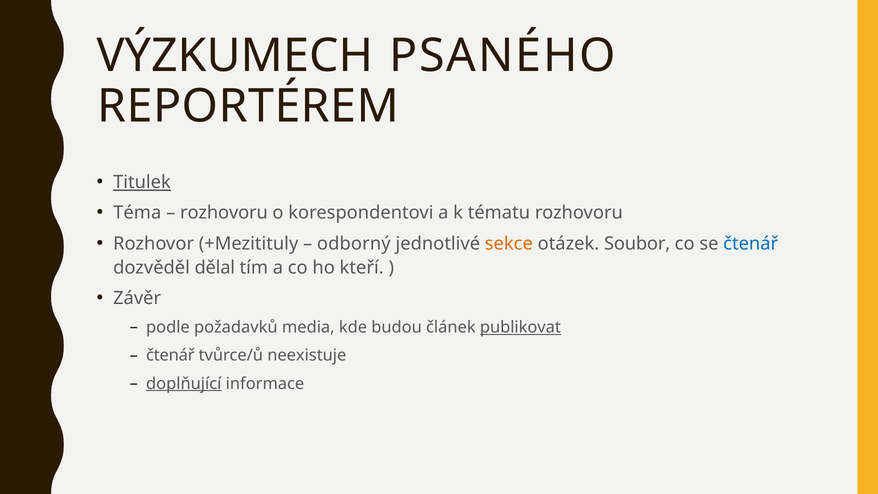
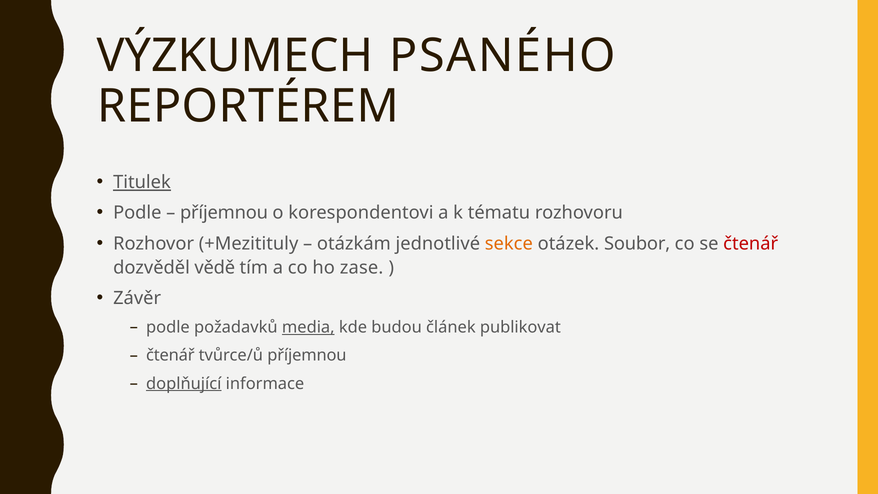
Téma at (137, 213): Téma -> Podle
rozhovoru at (224, 213): rozhovoru -> příjemnou
odborný: odborný -> otázkám
čtenář at (751, 243) colour: blue -> red
dělal: dělal -> vědě
kteří: kteří -> zase
media underline: none -> present
publikovat underline: present -> none
tvůrce/ů neexistuje: neexistuje -> příjemnou
